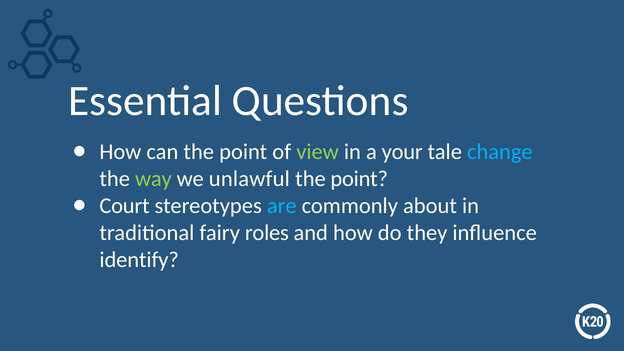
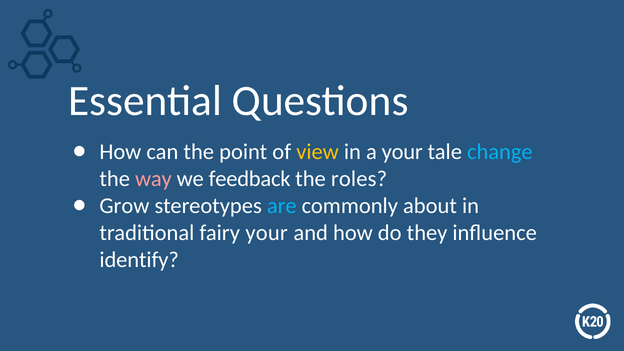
view colour: light green -> yellow
way colour: light green -> pink
unlawful: unlawful -> feedback
point at (359, 179): point -> roles
Court: Court -> Grow
fairy roles: roles -> your
